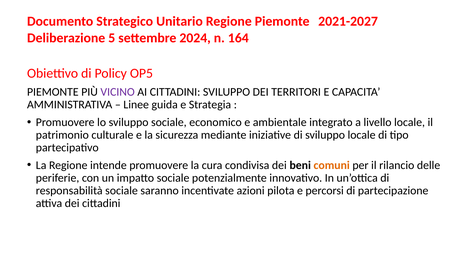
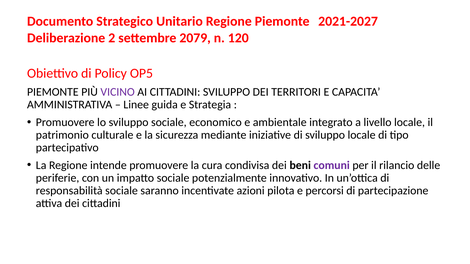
5: 5 -> 2
2024: 2024 -> 2079
164: 164 -> 120
comuni colour: orange -> purple
